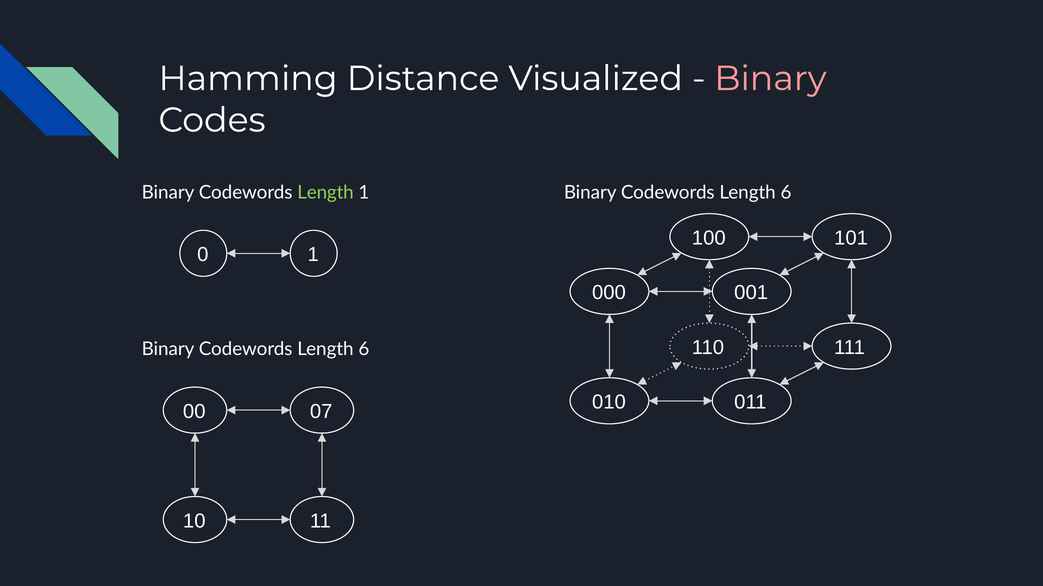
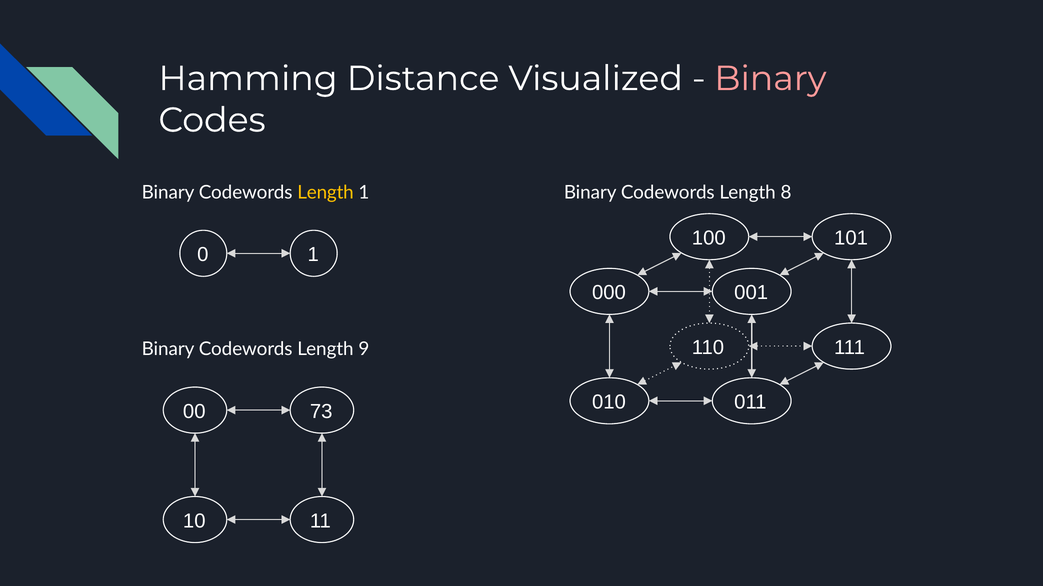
Length at (326, 193) colour: light green -> yellow
6 at (786, 193): 6 -> 8
6 at (364, 350): 6 -> 9
07: 07 -> 73
